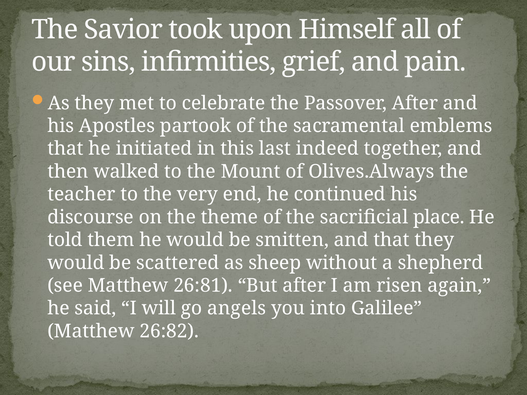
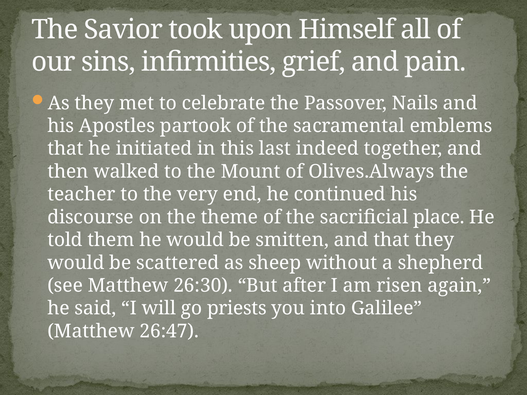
Passover After: After -> Nails
26:81: 26:81 -> 26:30
angels: angels -> priests
26:82: 26:82 -> 26:47
